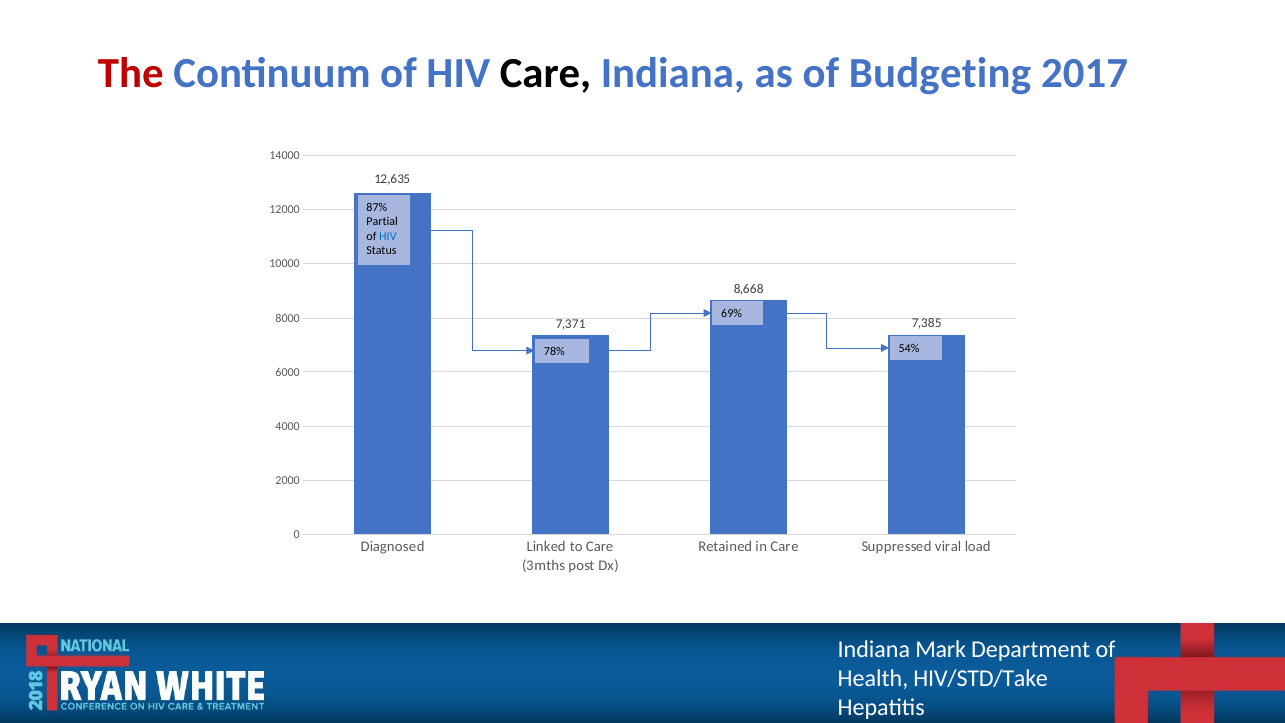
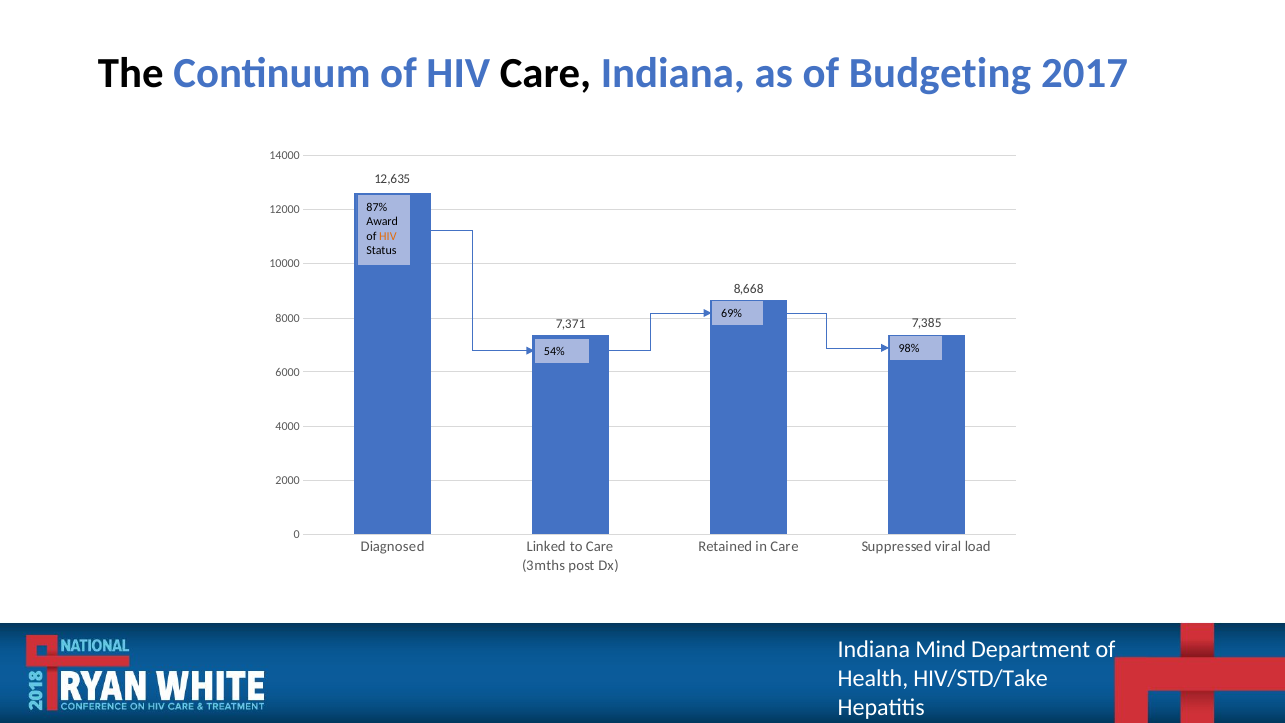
The colour: red -> black
Partial: Partial -> Award
HIV at (388, 236) colour: blue -> orange
54%: 54% -> 98%
78%: 78% -> 54%
Mark: Mark -> Mind
